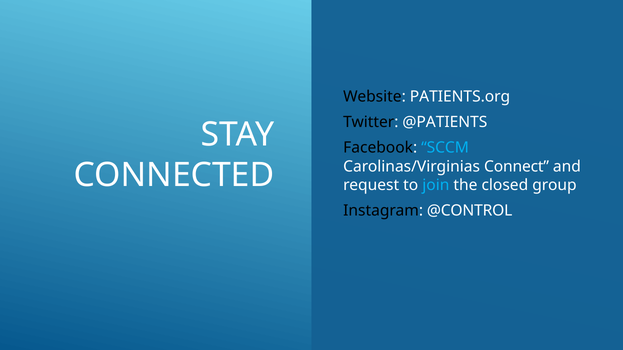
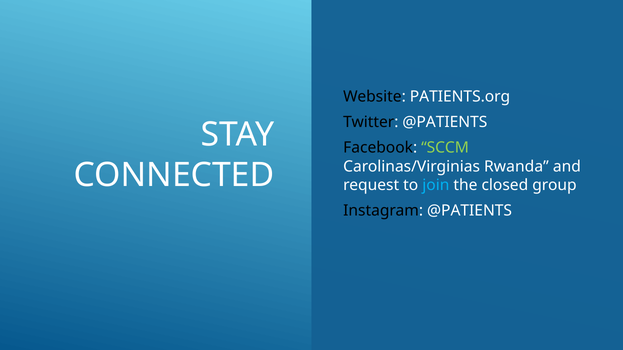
SCCM colour: light blue -> light green
Connect: Connect -> Rwanda
Instagram @CONTROL: @CONTROL -> @PATIENTS
